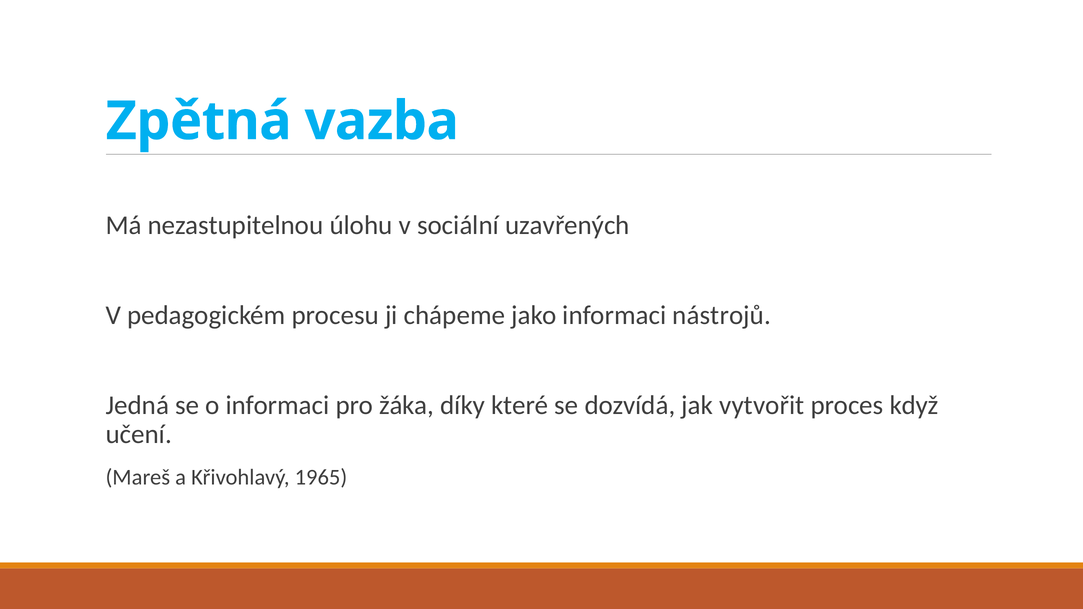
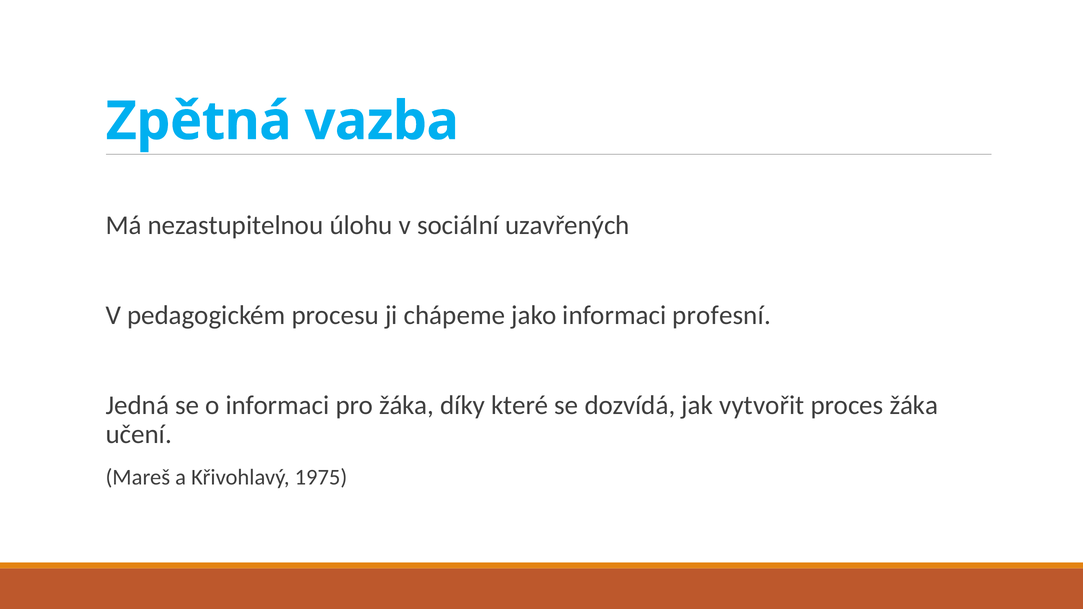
nástrojů: nástrojů -> profesní
proces když: když -> žáka
1965: 1965 -> 1975
